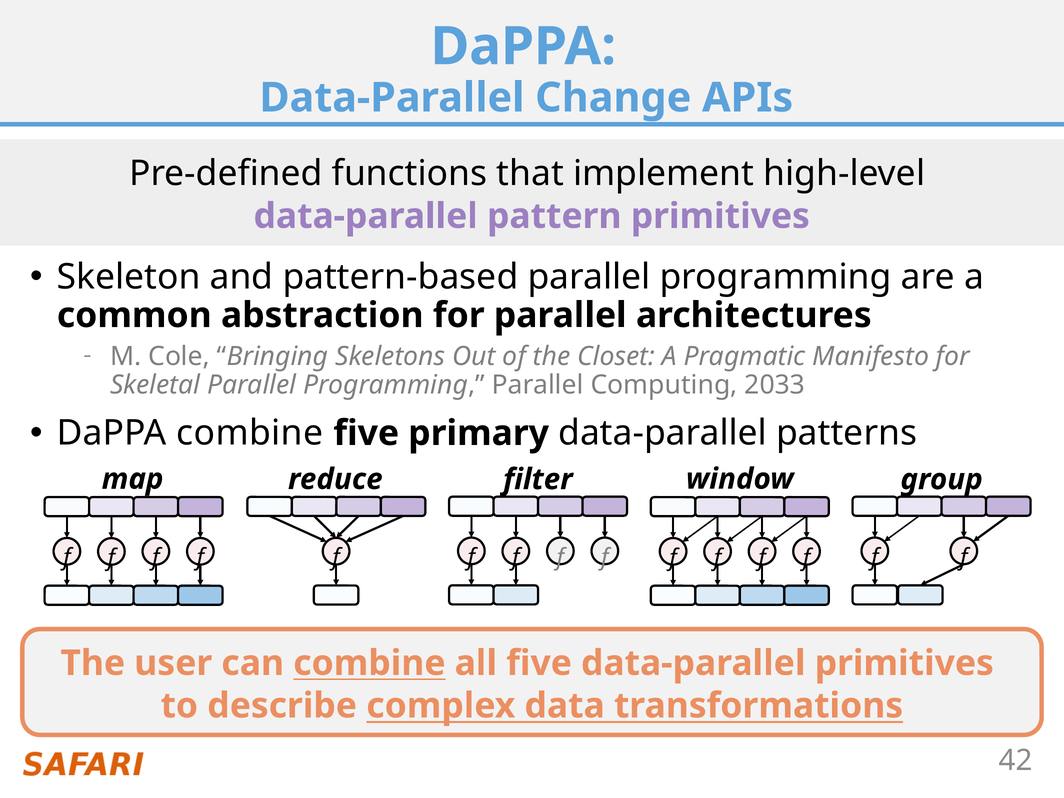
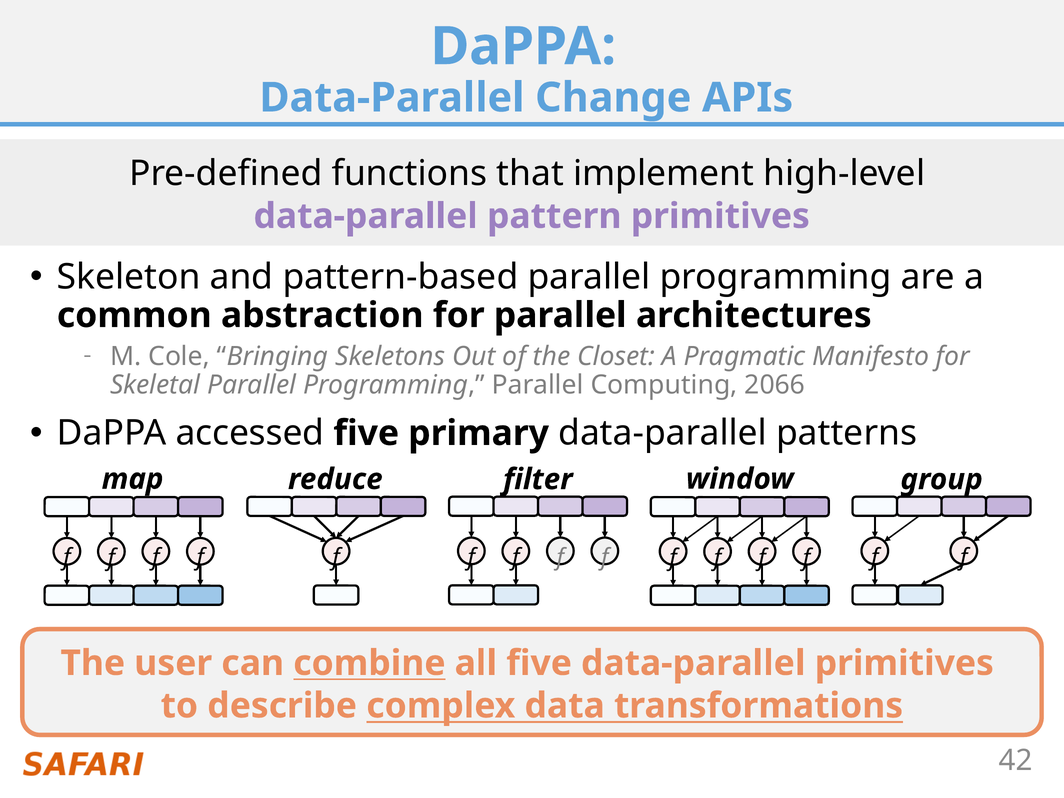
2033: 2033 -> 2066
DaPPA combine: combine -> accessed
